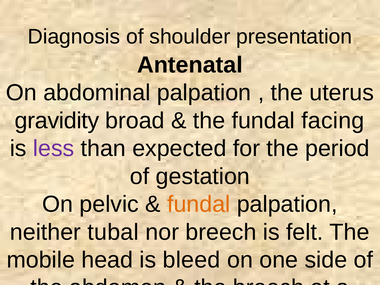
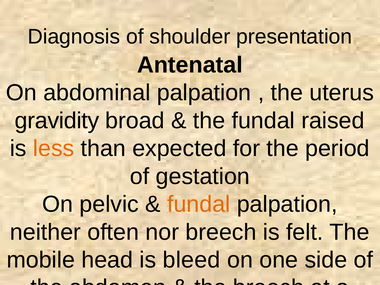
facing: facing -> raised
less colour: purple -> orange
tubal: tubal -> often
